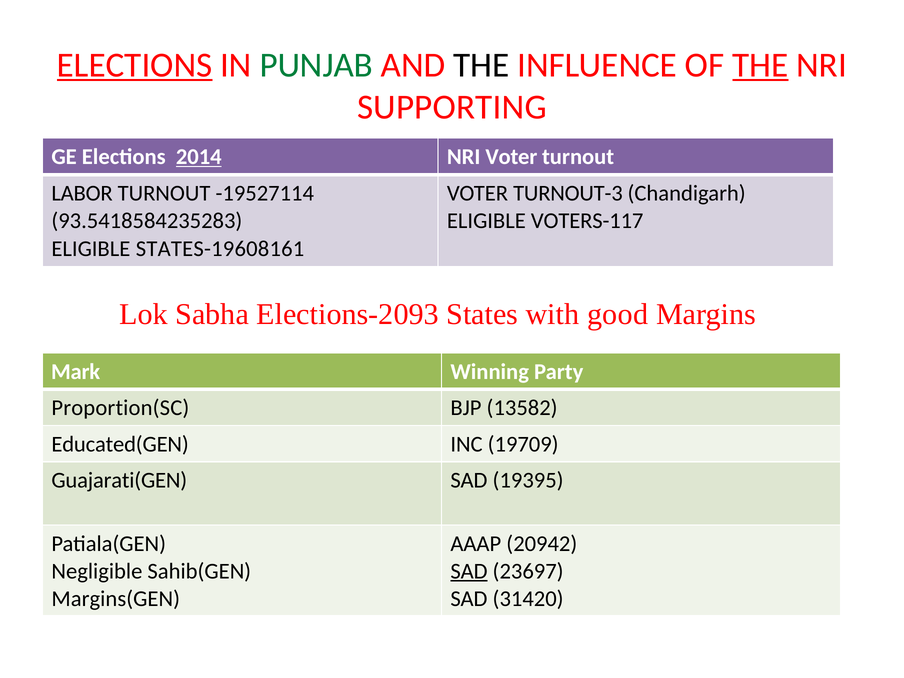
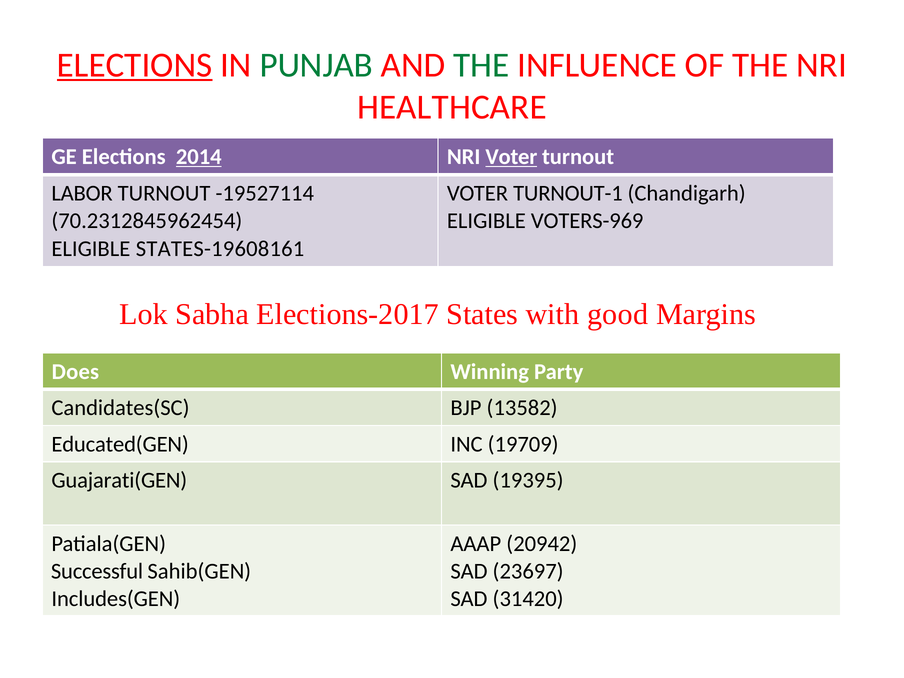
THE at (481, 65) colour: black -> green
THE at (760, 65) underline: present -> none
SUPPORTING: SUPPORTING -> HEALTHCARE
Voter at (511, 157) underline: none -> present
TURNOUT-3: TURNOUT-3 -> TURNOUT-1
93.5418584235283: 93.5418584235283 -> 70.2312845962454
VOTERS-117: VOTERS-117 -> VOTERS-969
Elections-2093: Elections-2093 -> Elections-2017
Mark: Mark -> Does
Proportion(SC: Proportion(SC -> Candidates(SC
Negligible: Negligible -> Successful
SAD at (469, 571) underline: present -> none
Margins(GEN: Margins(GEN -> Includes(GEN
